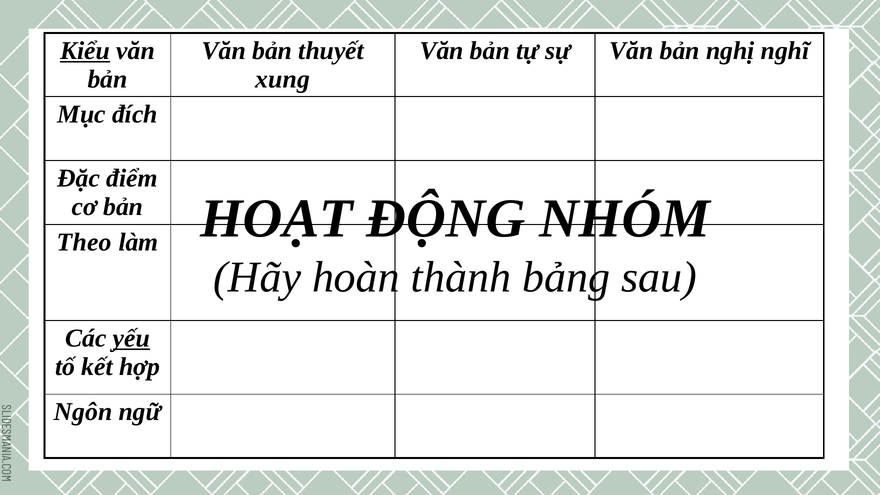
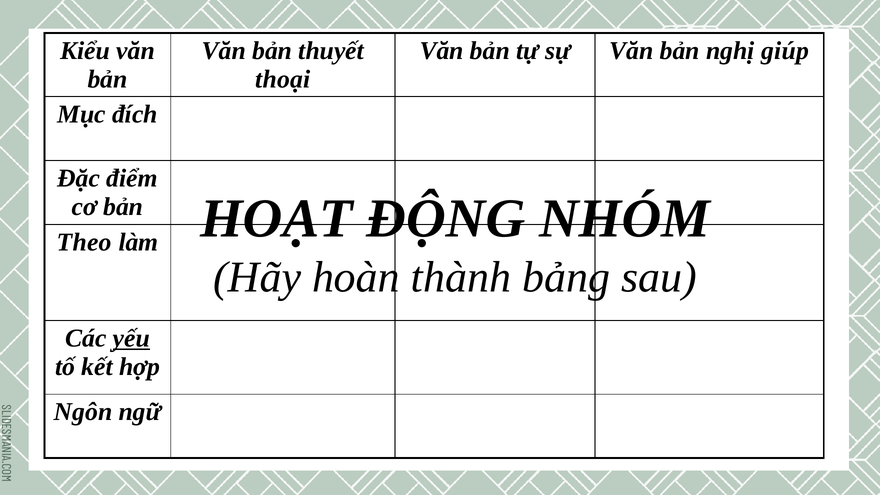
Kiểu underline: present -> none
nghĩ: nghĩ -> giúp
xung: xung -> thoại
